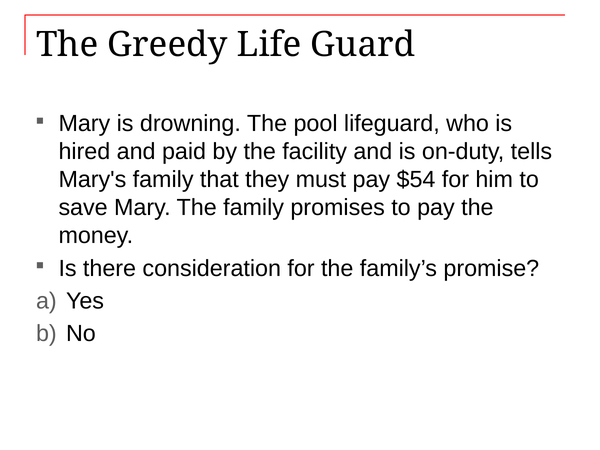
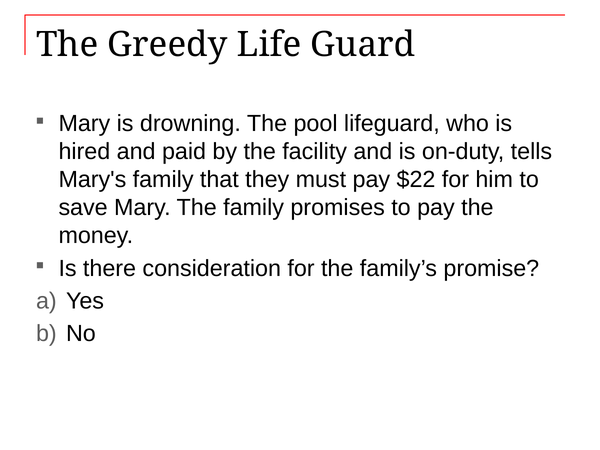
$54: $54 -> $22
